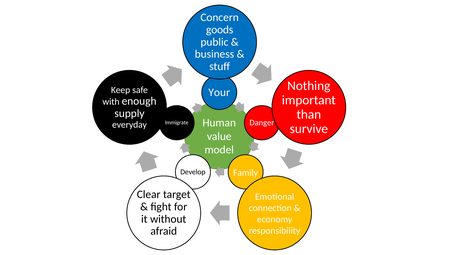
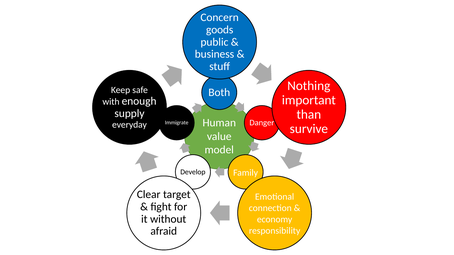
Your: Your -> Both
